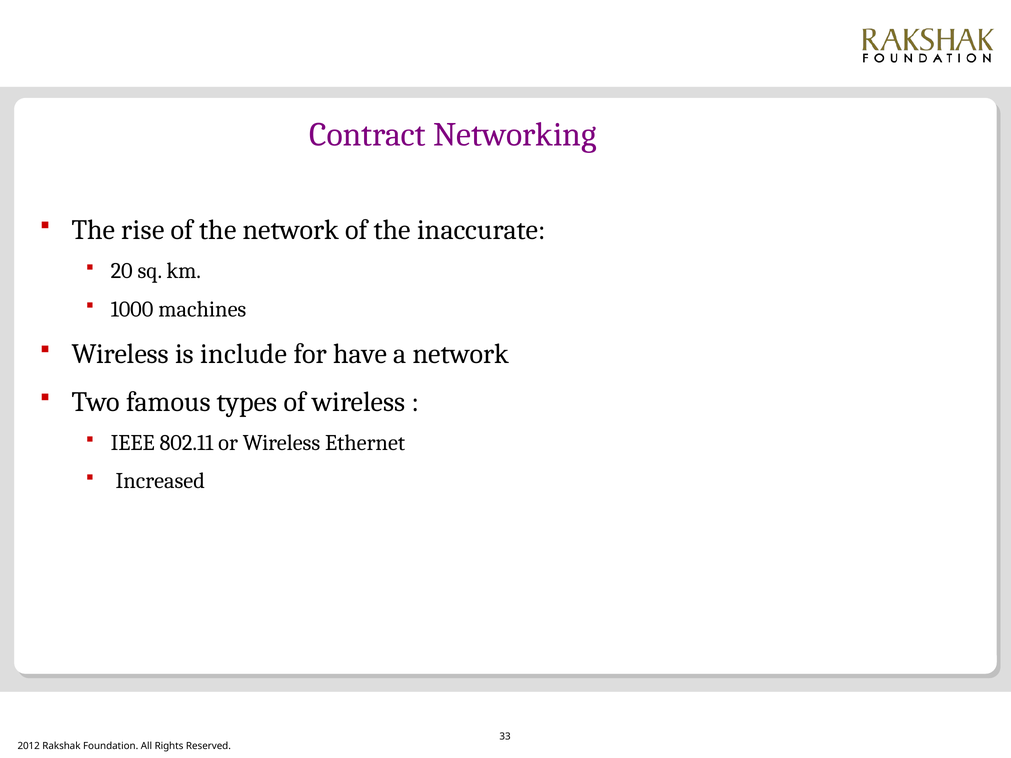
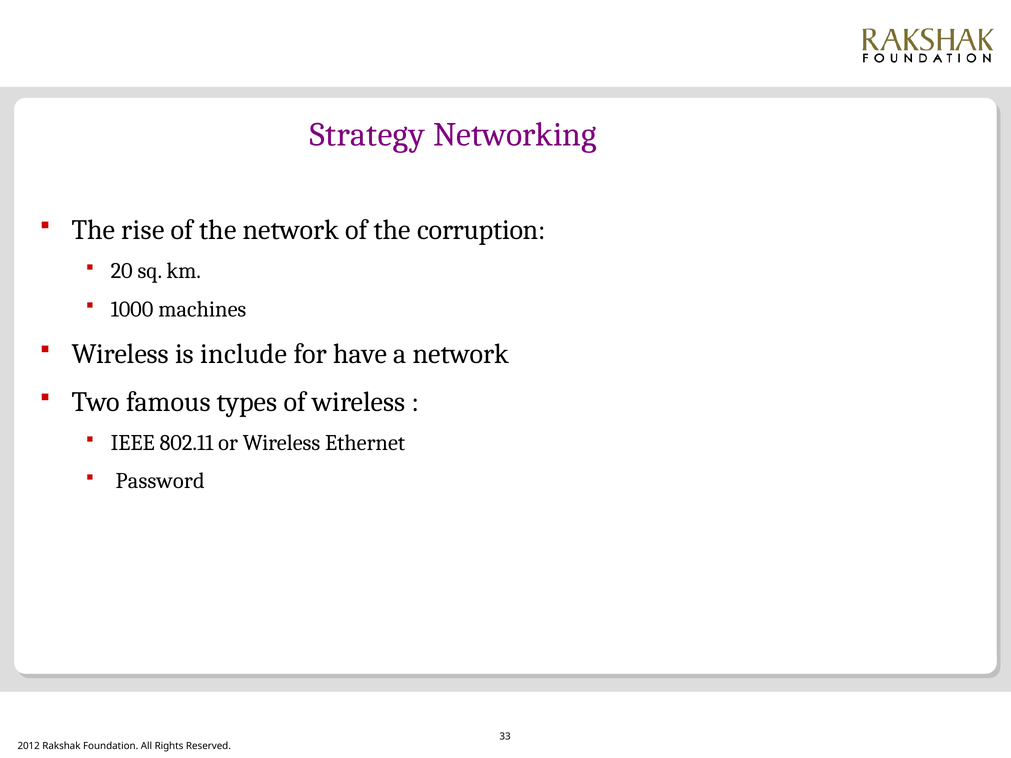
Contract: Contract -> Strategy
inaccurate: inaccurate -> corruption
Increased: Increased -> Password
